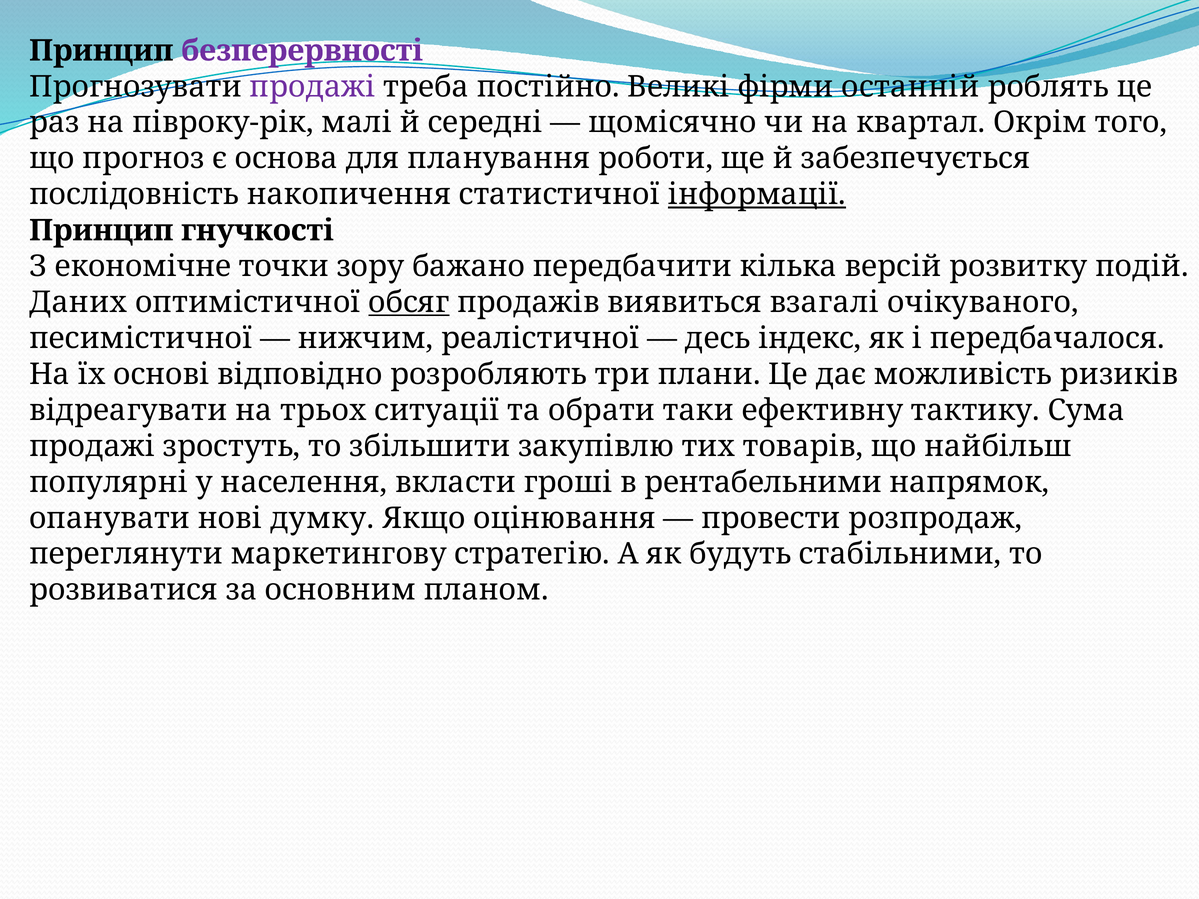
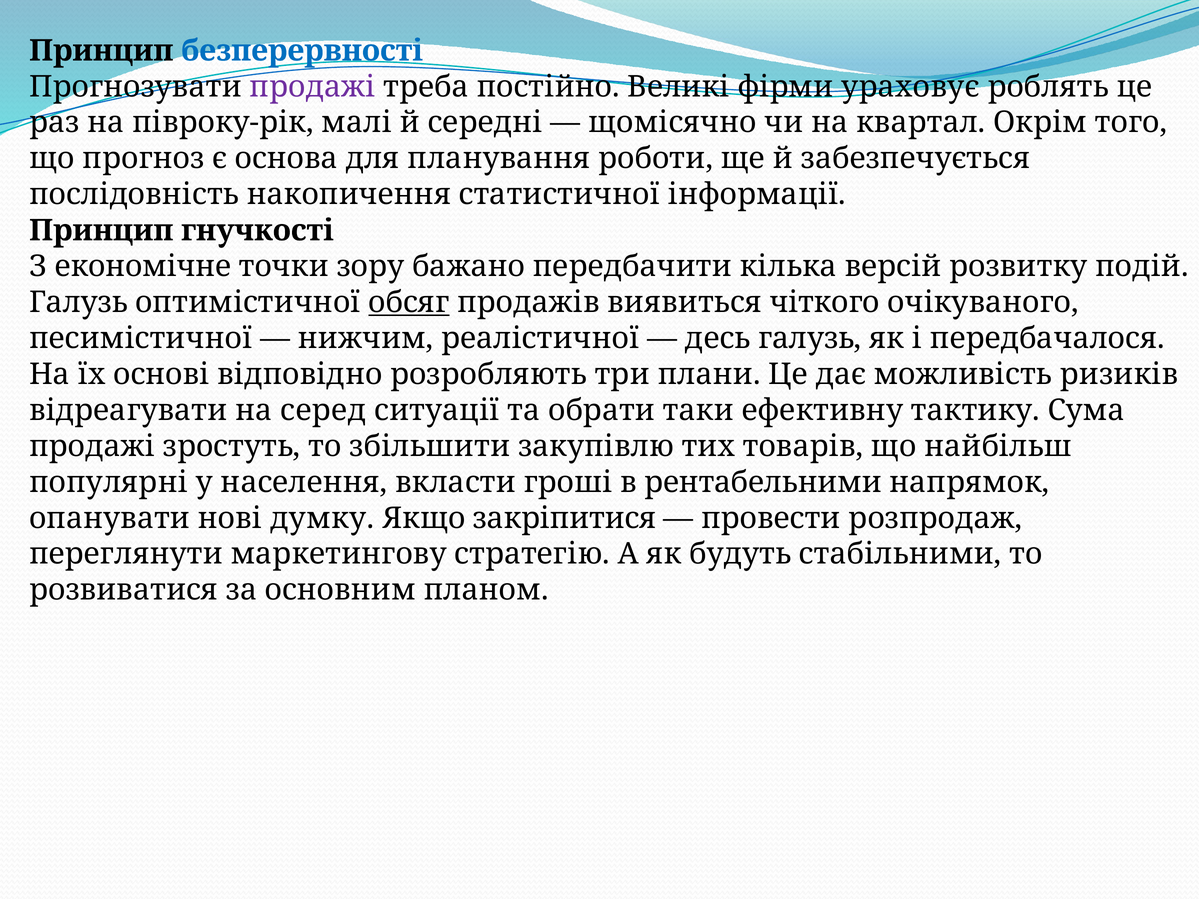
безперервності colour: purple -> blue
останній: останній -> ураховує
інформації underline: present -> none
Даних at (78, 302): Даних -> Галузь
взагалі: взагалі -> чіткого
десь індекс: індекс -> галузь
трьох: трьох -> серед
оцінювання: оцінювання -> закріпитися
